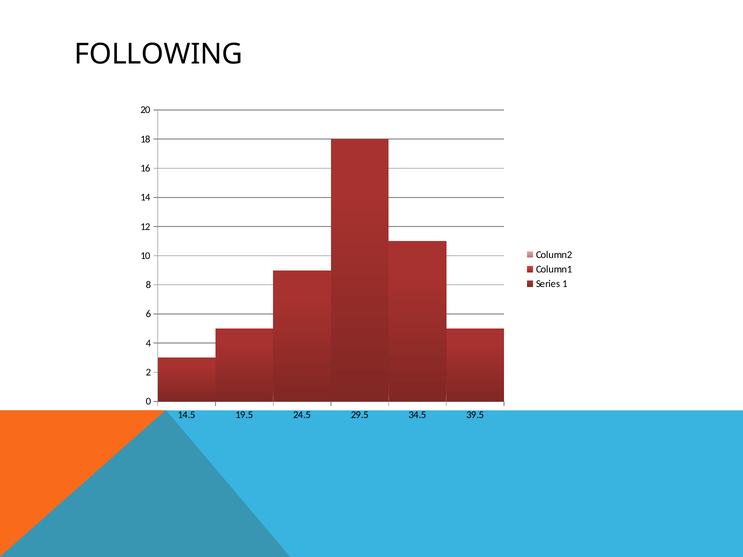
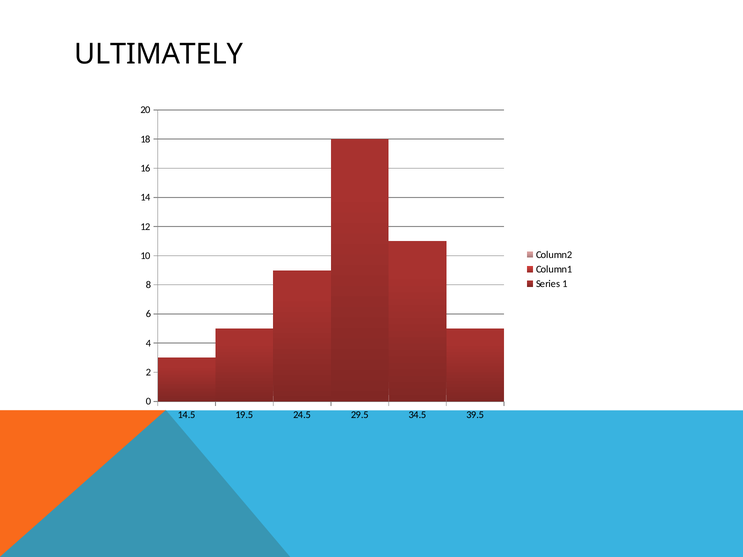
FOLLOWING: FOLLOWING -> ULTIMATELY
